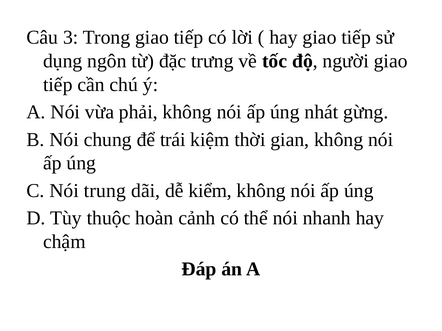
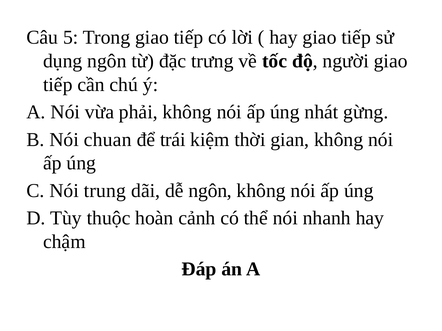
3: 3 -> 5
chung: chung -> chuan
dễ kiểm: kiểm -> ngôn
